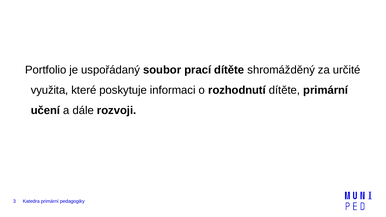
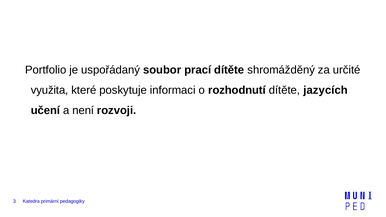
dítěte primární: primární -> jazycích
dále: dále -> není
